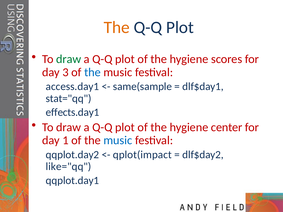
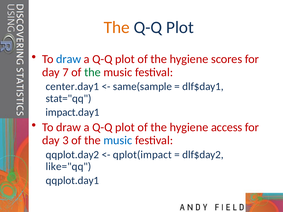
draw at (69, 59) colour: green -> blue
3: 3 -> 7
the at (92, 72) colour: blue -> green
access.day1: access.day1 -> center.day1
effects.day1: effects.day1 -> impact.day1
center: center -> access
1: 1 -> 3
